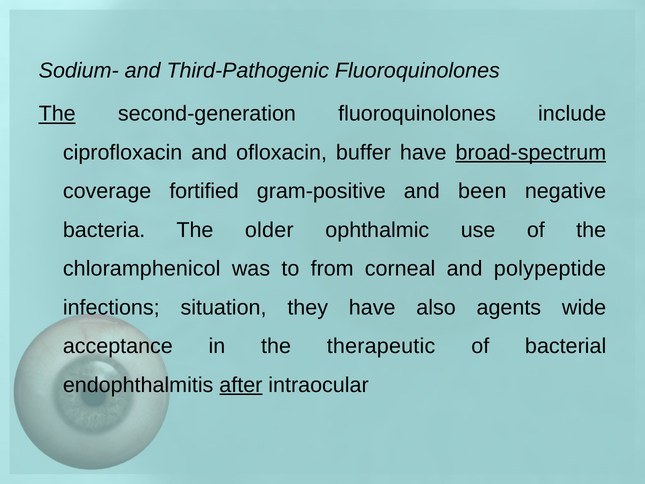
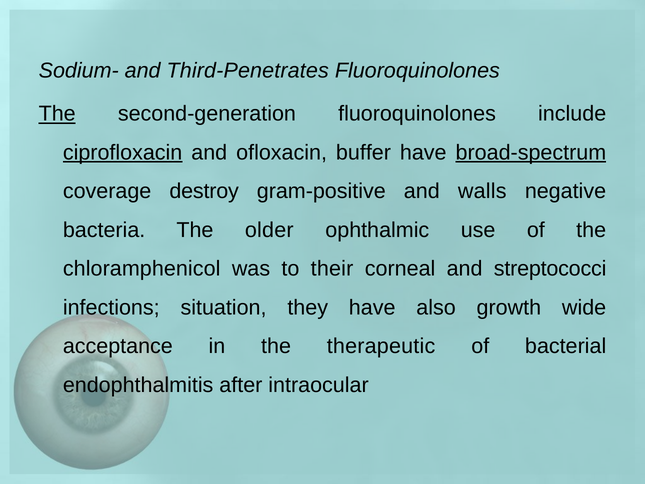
Third-Pathogenic: Third-Pathogenic -> Third-Penetrates
ciprofloxacin underline: none -> present
fortified: fortified -> destroy
been: been -> walls
from: from -> their
polypeptide: polypeptide -> streptococci
agents: agents -> growth
after underline: present -> none
